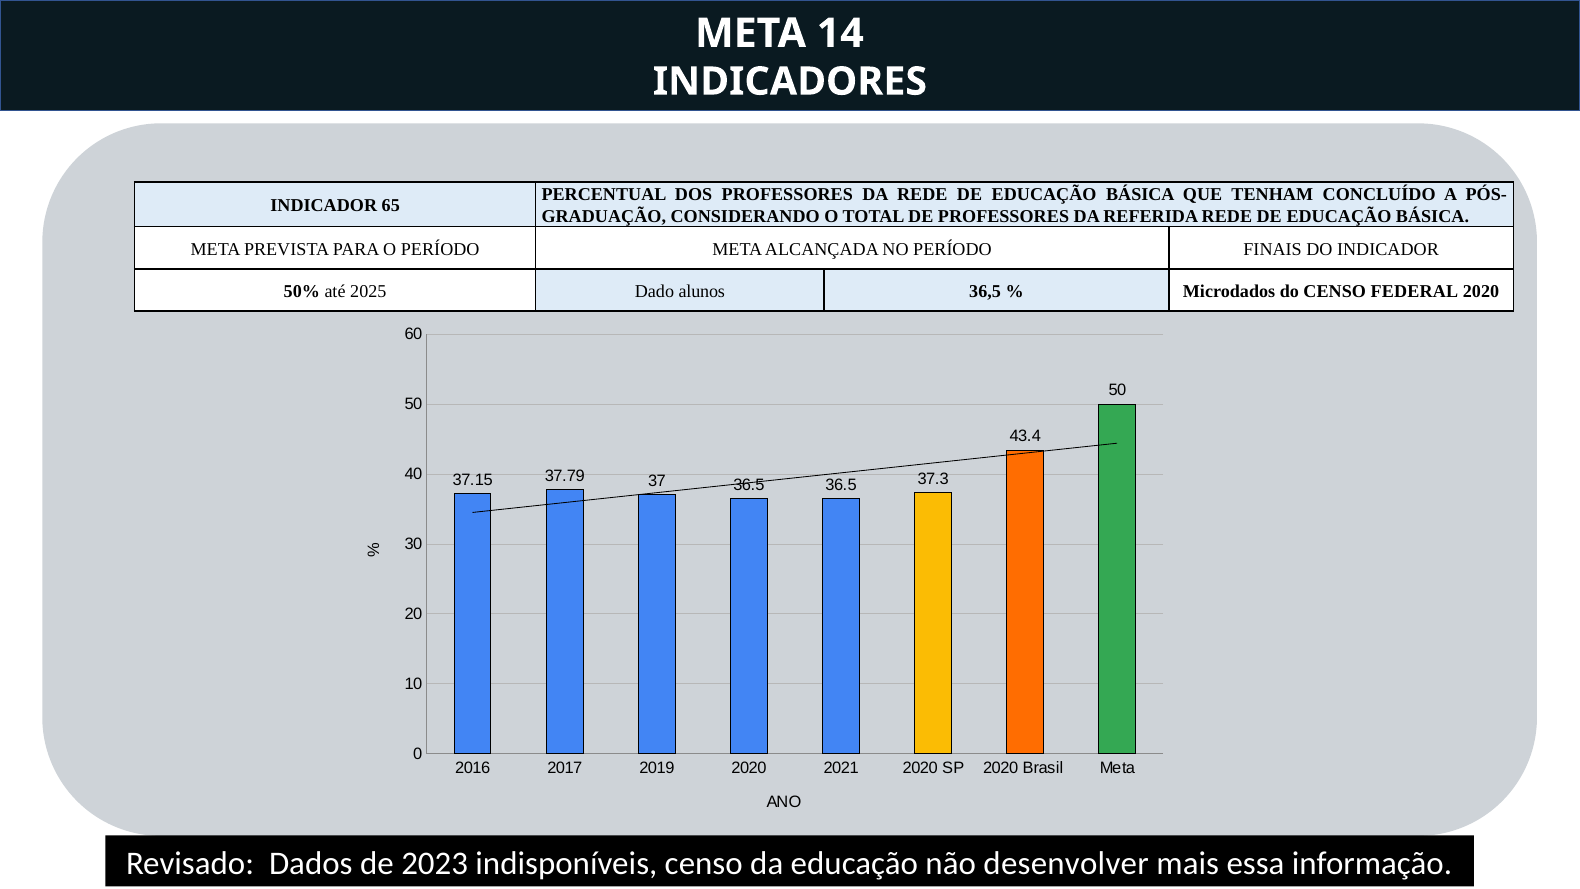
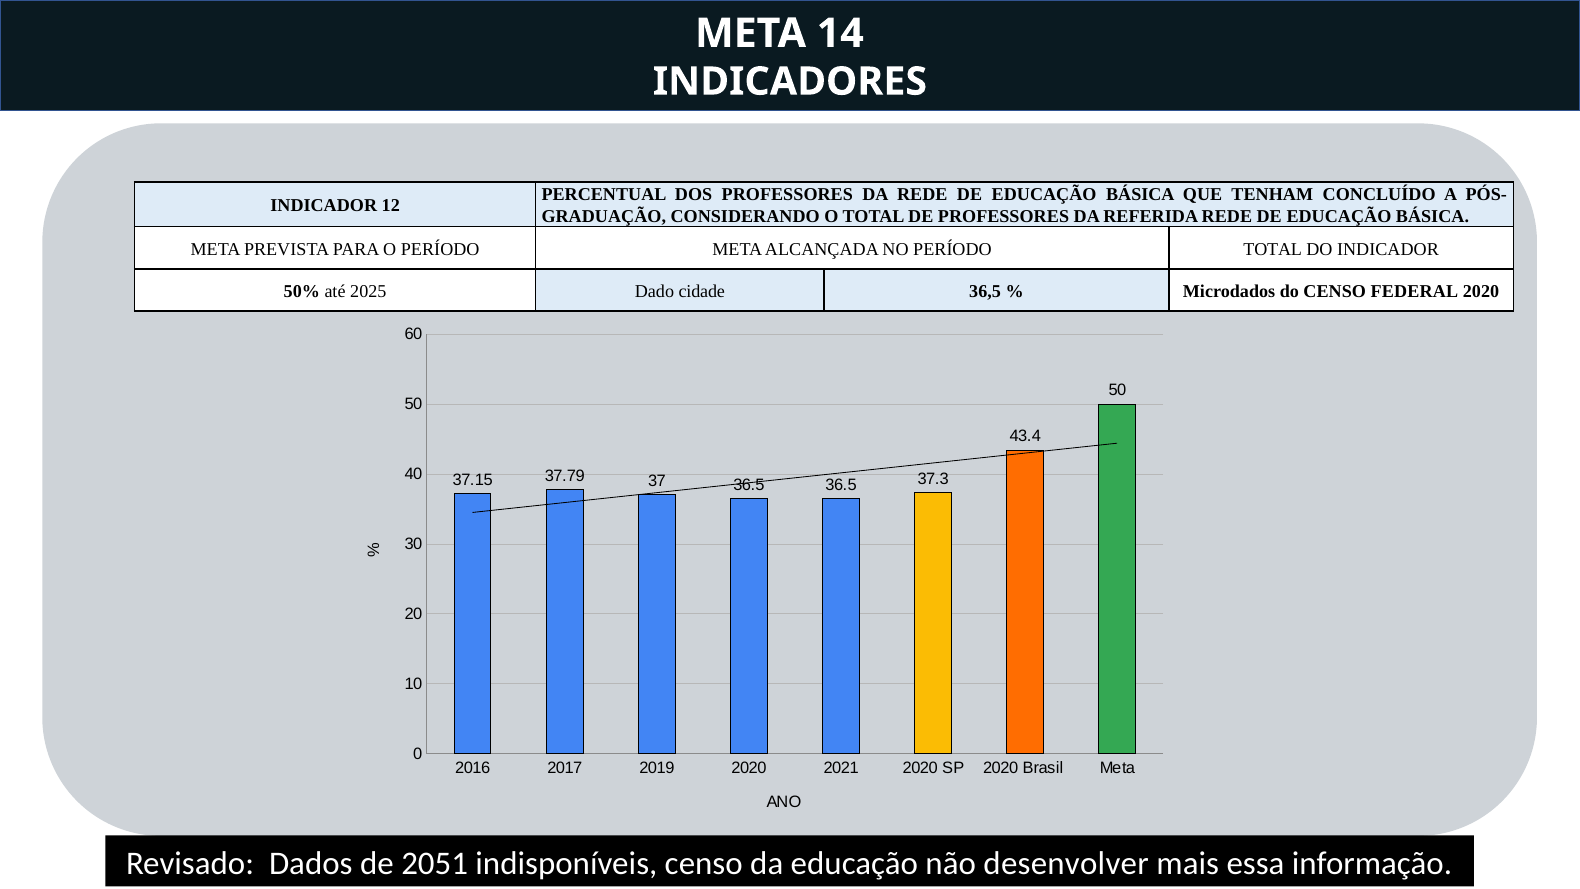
65: 65 -> 12
PERÍODO FINAIS: FINAIS -> TOTAL
alunos: alunos -> cidade
2023: 2023 -> 2051
